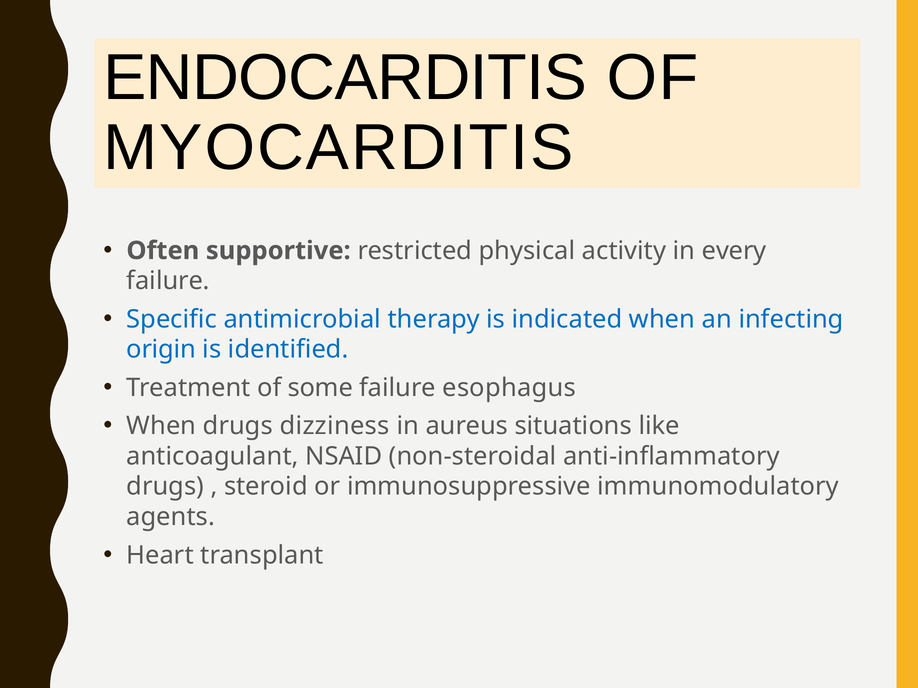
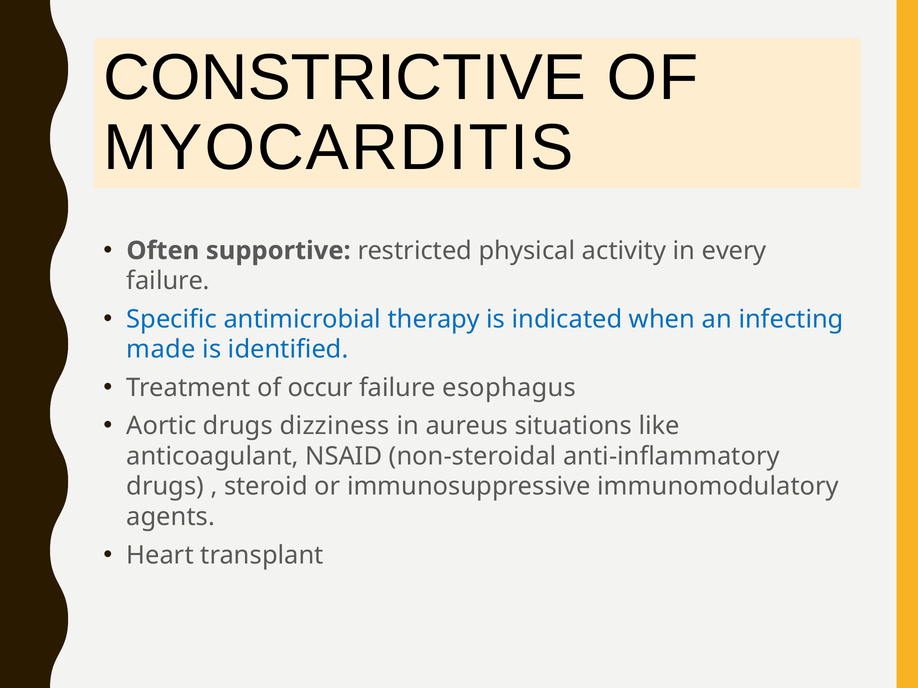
ENDOCARDITIS: ENDOCARDITIS -> CONSTRICTIVE
origin: origin -> made
some: some -> occur
When at (161, 426): When -> Aortic
